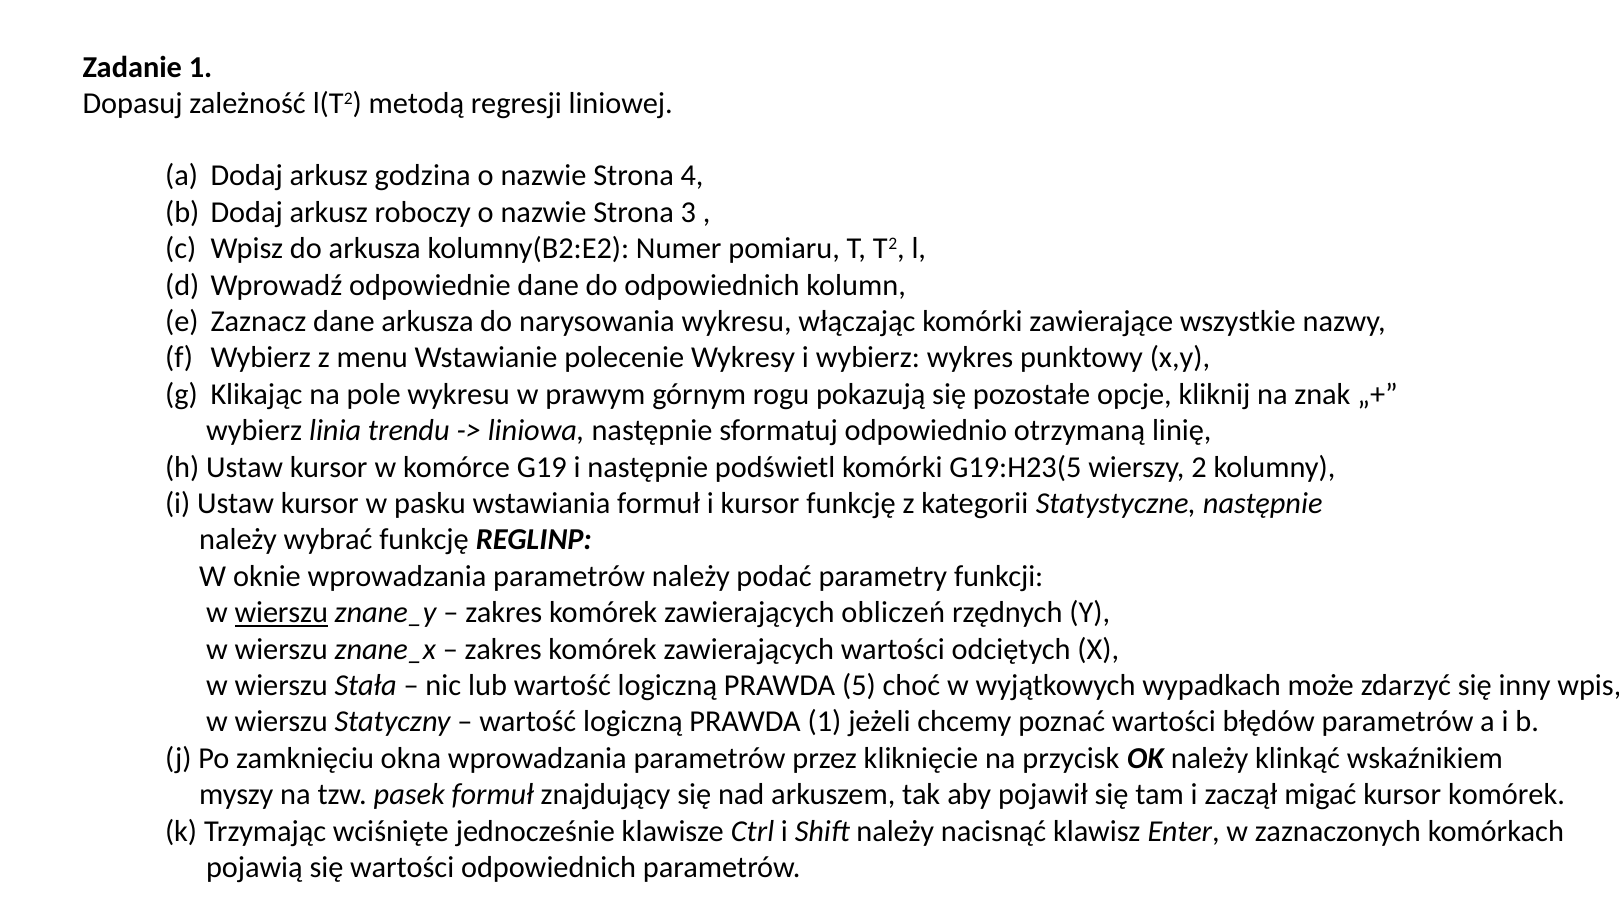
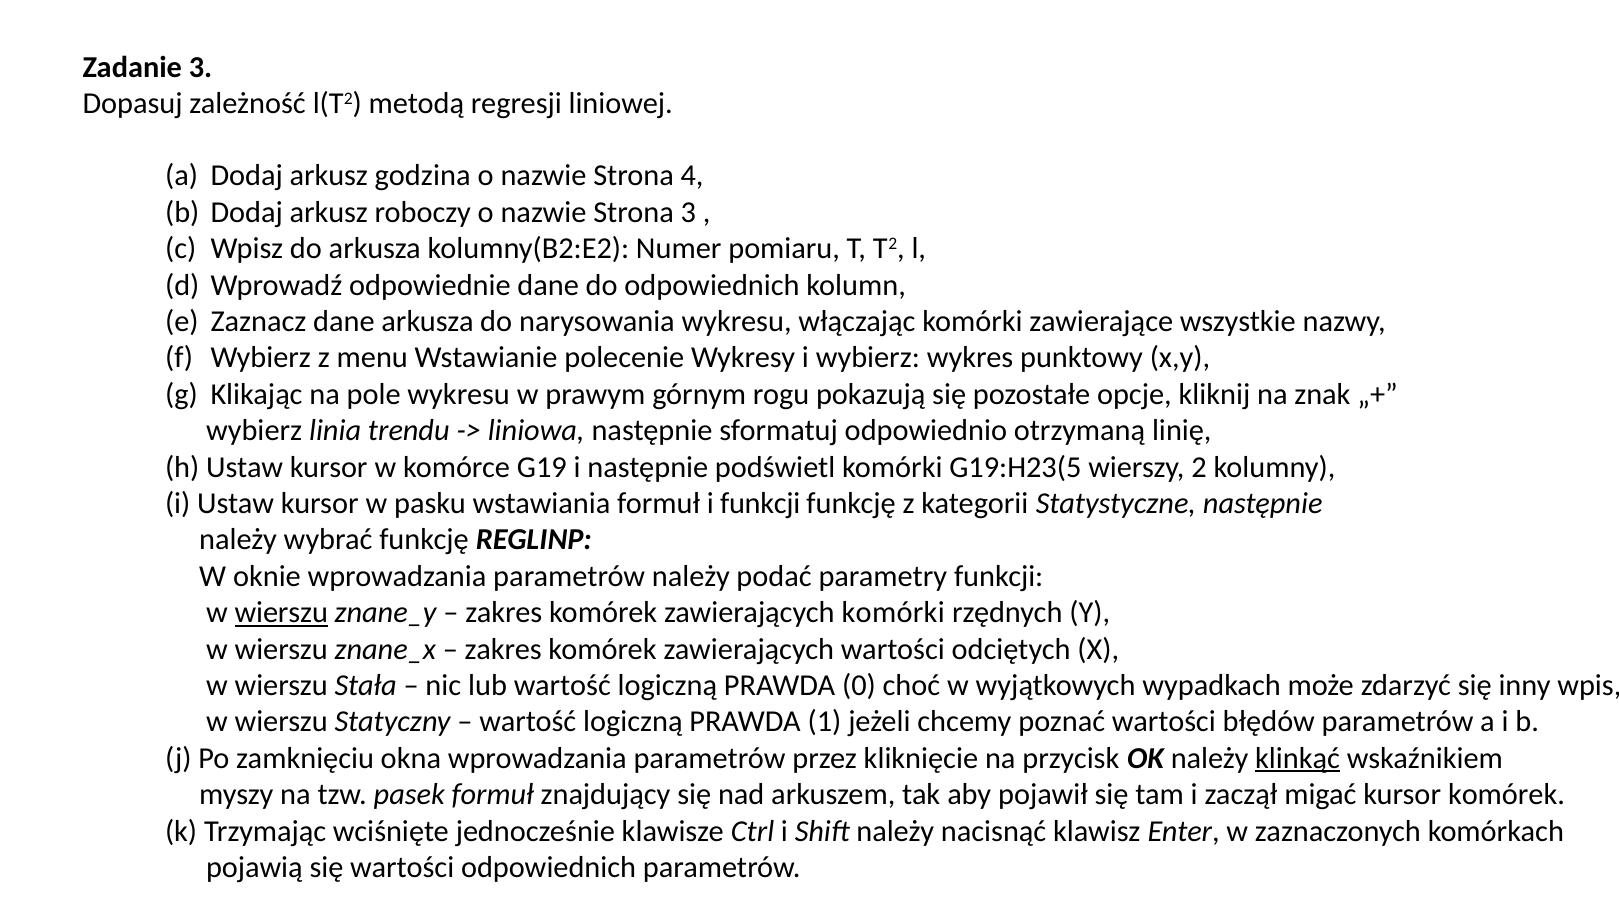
Zadanie 1: 1 -> 3
i kursor: kursor -> funkcji
zawierających obliczeń: obliczeń -> komórki
5: 5 -> 0
klinkąć underline: none -> present
